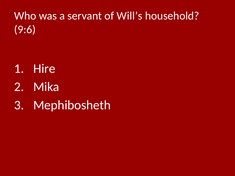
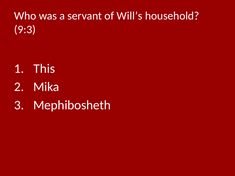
9:6: 9:6 -> 9:3
Hire: Hire -> This
